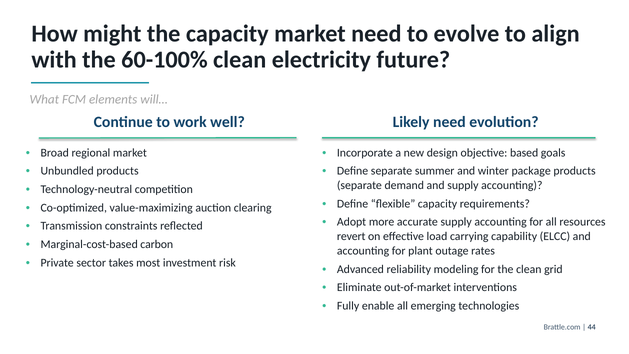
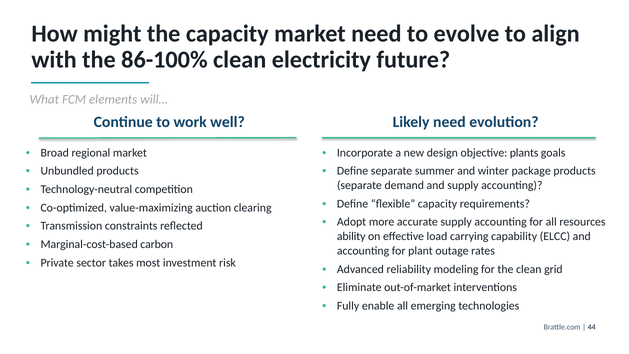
60-100%: 60-100% -> 86-100%
based: based -> plants
revert: revert -> ability
